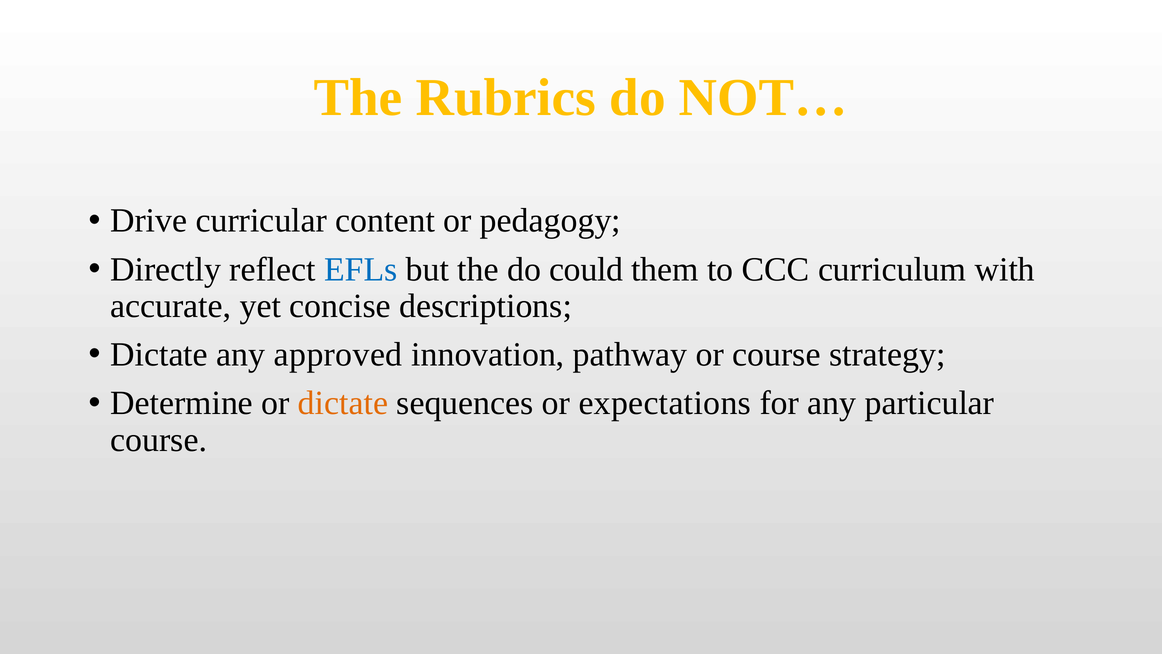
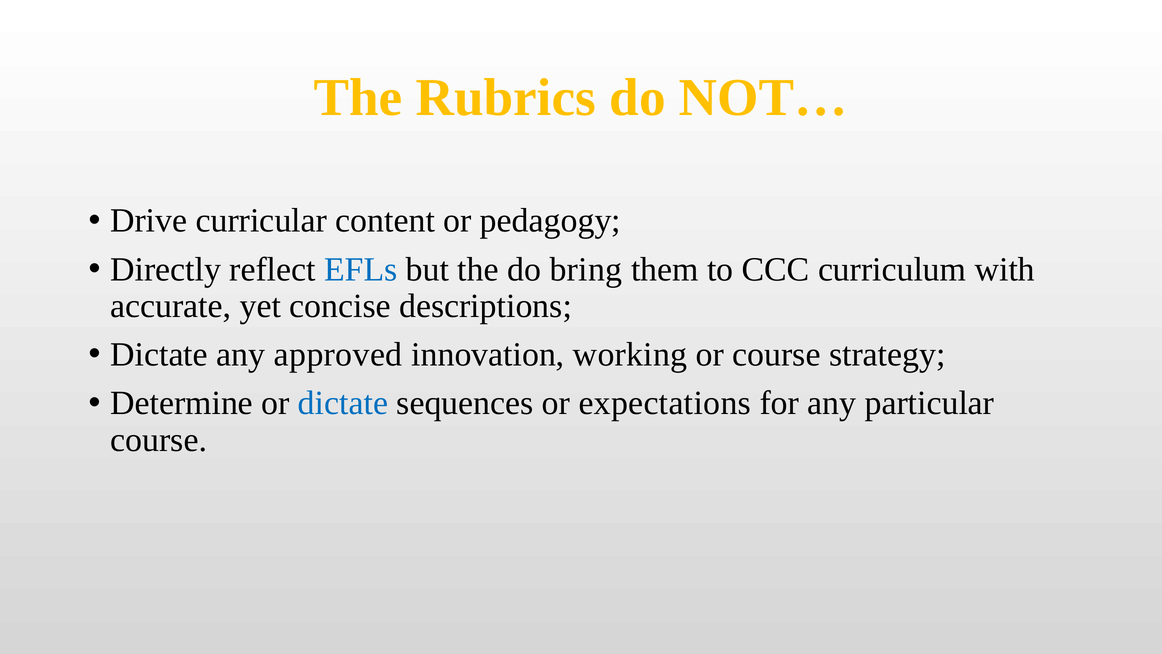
could: could -> bring
pathway: pathway -> working
dictate at (343, 403) colour: orange -> blue
